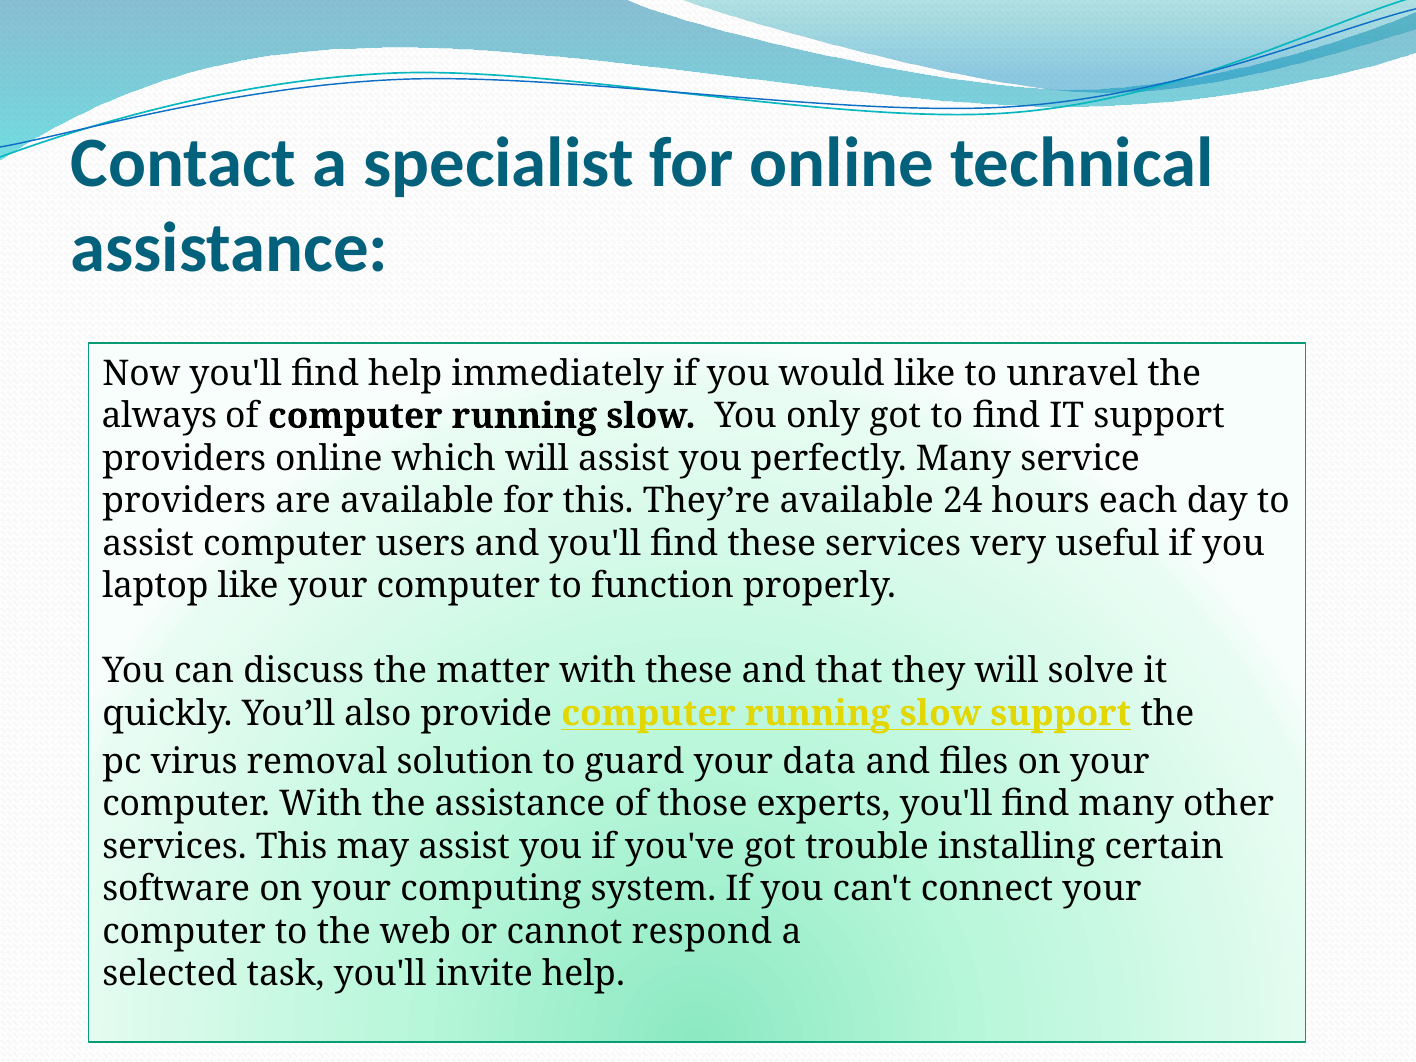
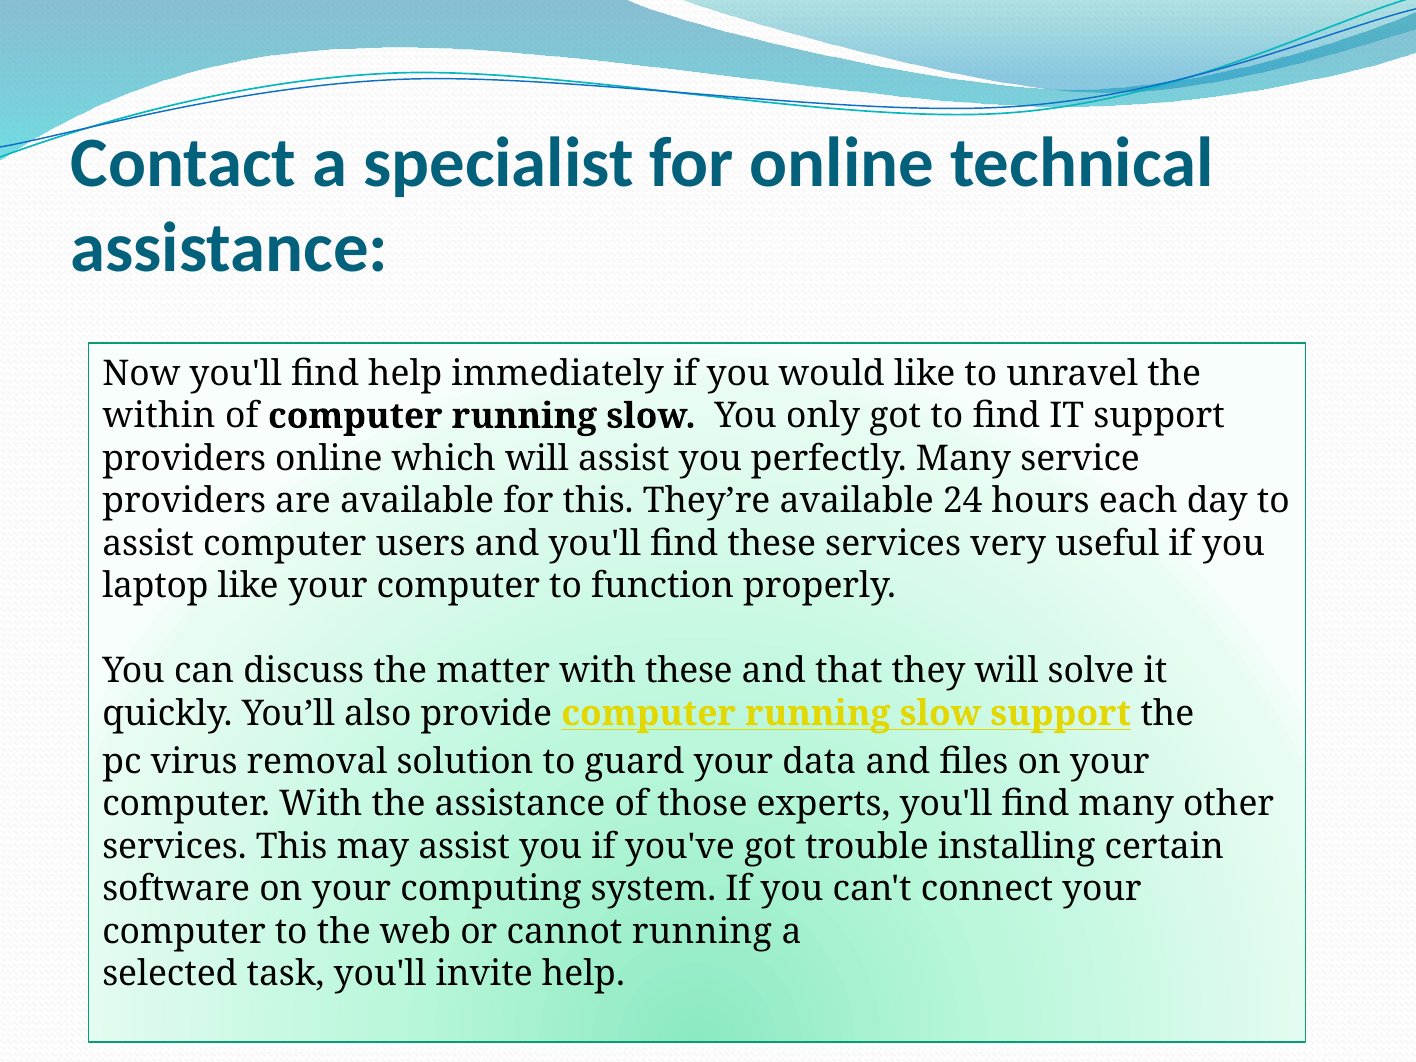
always: always -> within
cannot respond: respond -> running
